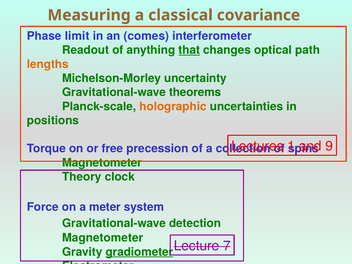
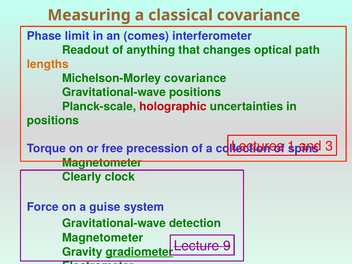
that underline: present -> none
Michelson-Morley uncertainty: uncertainty -> covariance
Gravitational-wave theorems: theorems -> positions
holographic colour: orange -> red
9: 9 -> 3
Theory: Theory -> Clearly
a meter: meter -> guise
7: 7 -> 9
